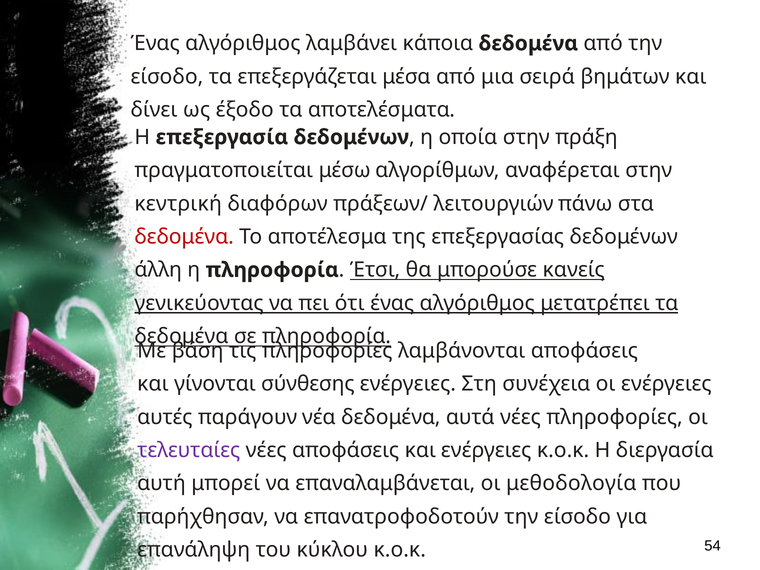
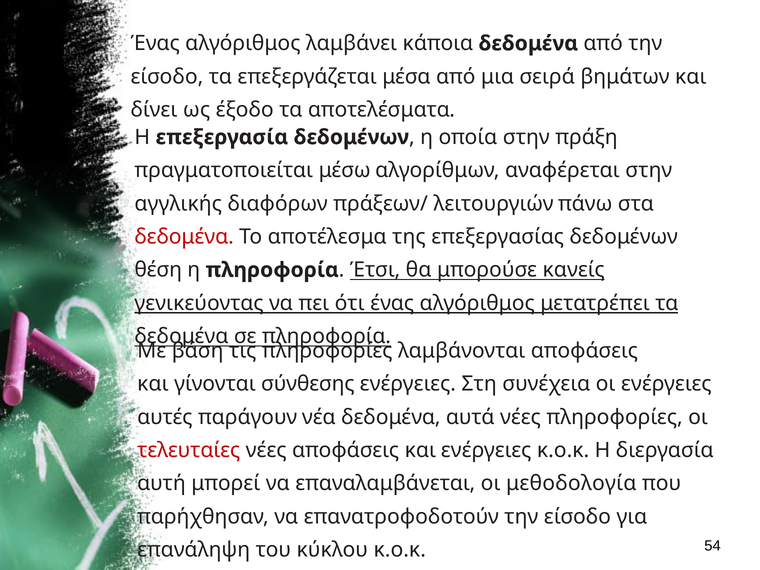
κεντρική: κεντρική -> αγγλικής
άλλη: άλλη -> θέση
τελευταίες colour: purple -> red
